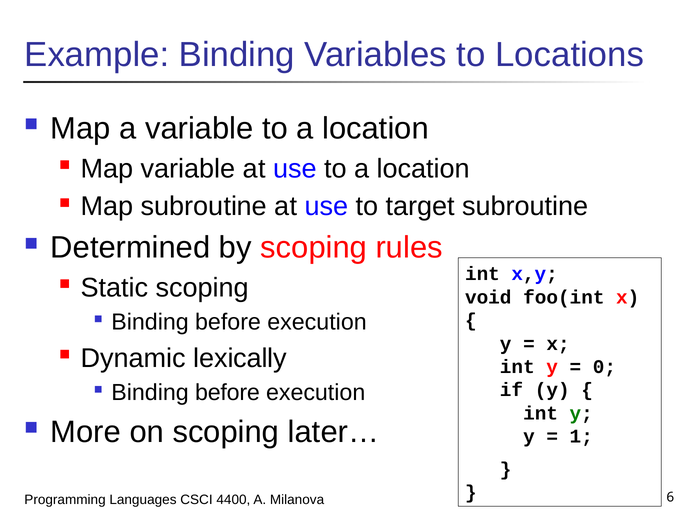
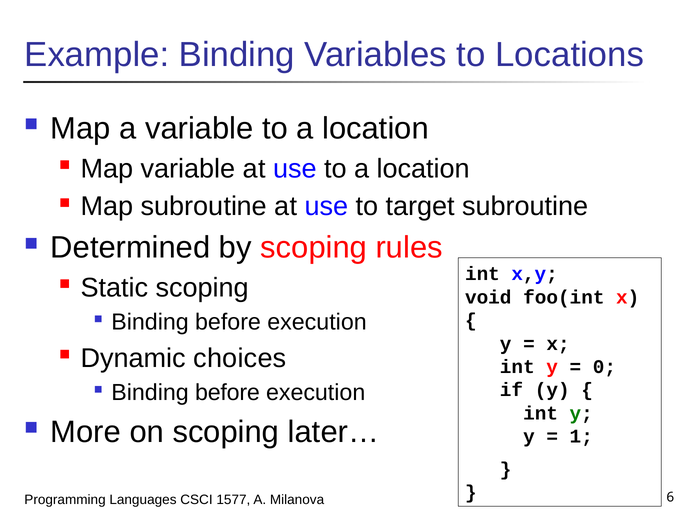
lexically: lexically -> choices
4400: 4400 -> 1577
